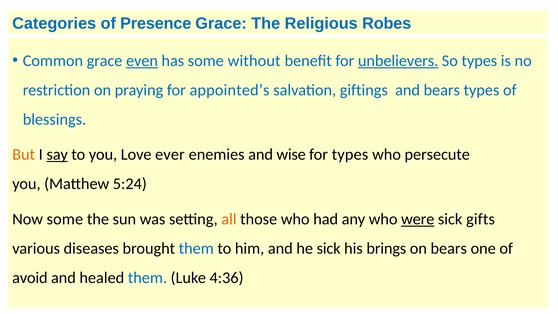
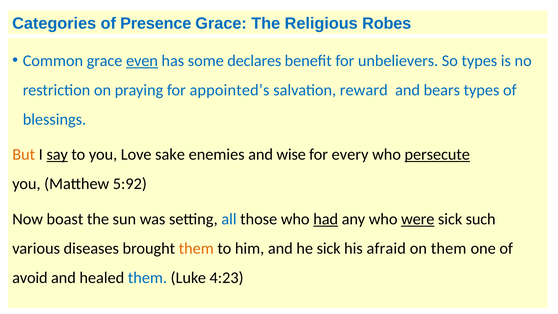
without: without -> declares
unbelievers underline: present -> none
giftings: giftings -> reward
ever: ever -> sake
for types: types -> every
persecute underline: none -> present
5:24: 5:24 -> 5:92
Now some: some -> boast
all colour: orange -> blue
had underline: none -> present
gifts: gifts -> such
them at (196, 248) colour: blue -> orange
brings: brings -> afraid
on bears: bears -> them
4:36: 4:36 -> 4:23
